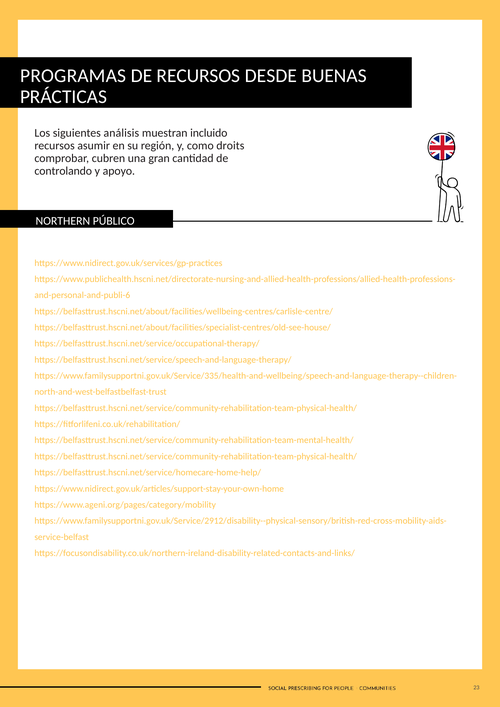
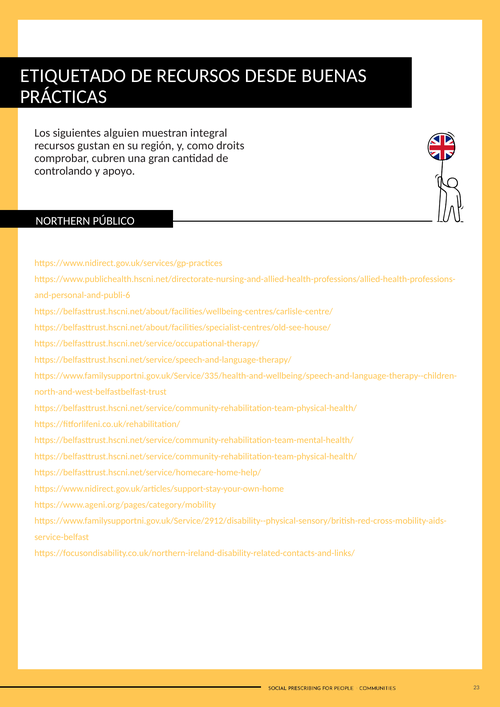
PROGRAMAS: PROGRAMAS -> ETIQUETADO
análisis: análisis -> alguien
incluido: incluido -> integral
asumir: asumir -> gustan
